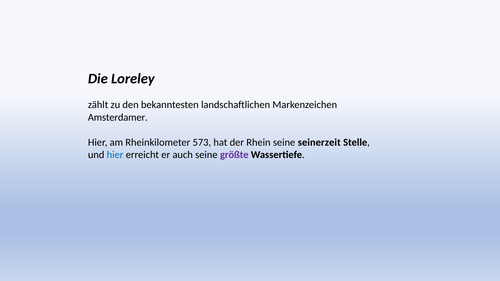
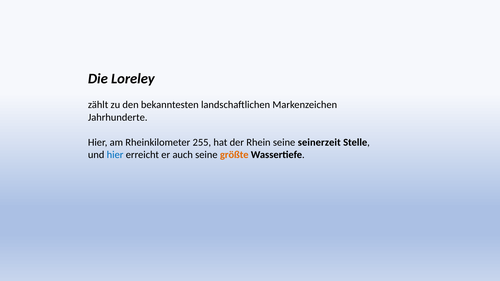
Amsterdamer: Amsterdamer -> Jahrhunderte
573: 573 -> 255
größte colour: purple -> orange
